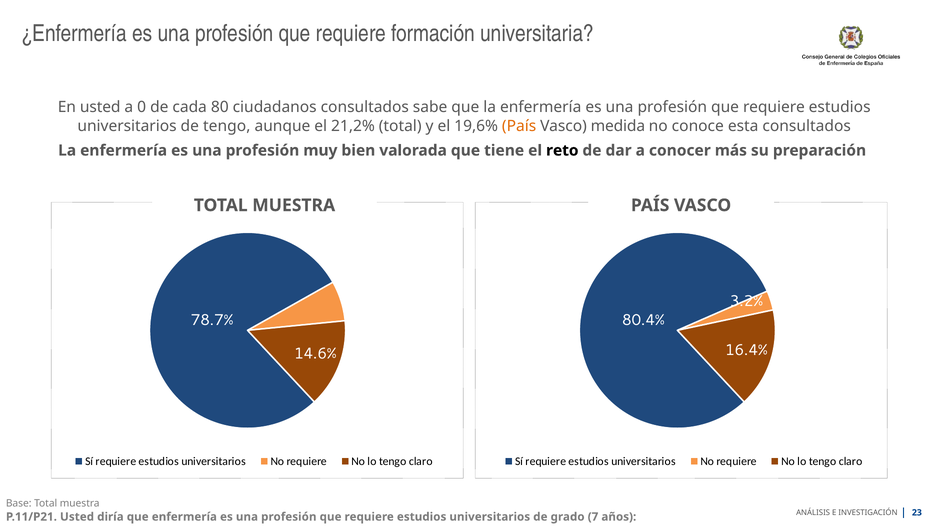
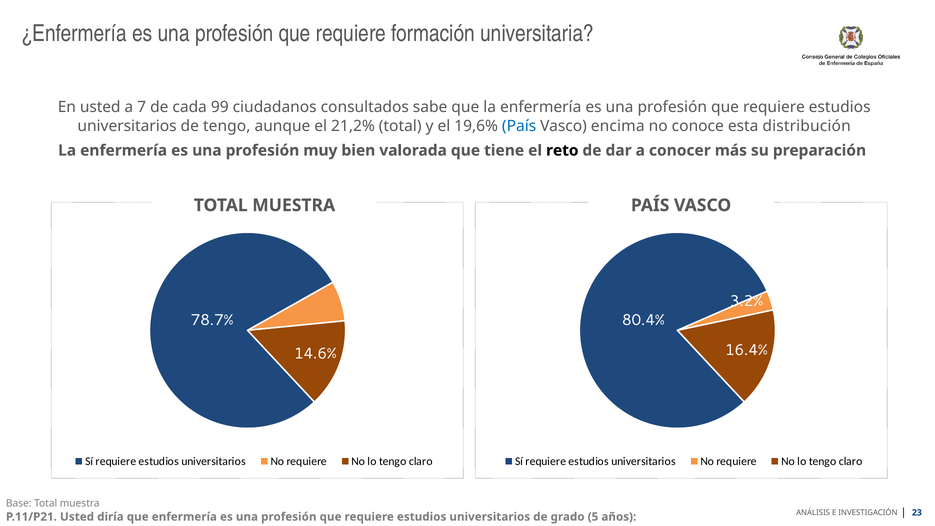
0: 0 -> 7
80: 80 -> 99
País at (519, 126) colour: orange -> blue
medida: medida -> encima
esta consultados: consultados -> distribución
7: 7 -> 5
